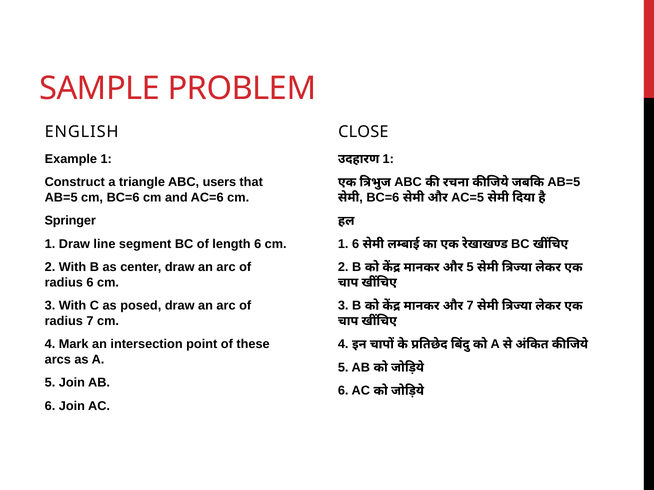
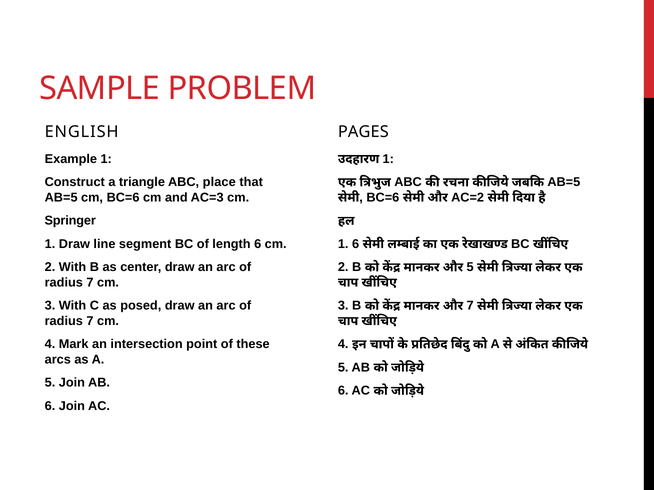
CLOSE: CLOSE -> PAGES
users: users -> place
AC=6: AC=6 -> AC=3
AC=5: AC=5 -> AC=2
6 at (90, 283): 6 -> 7
